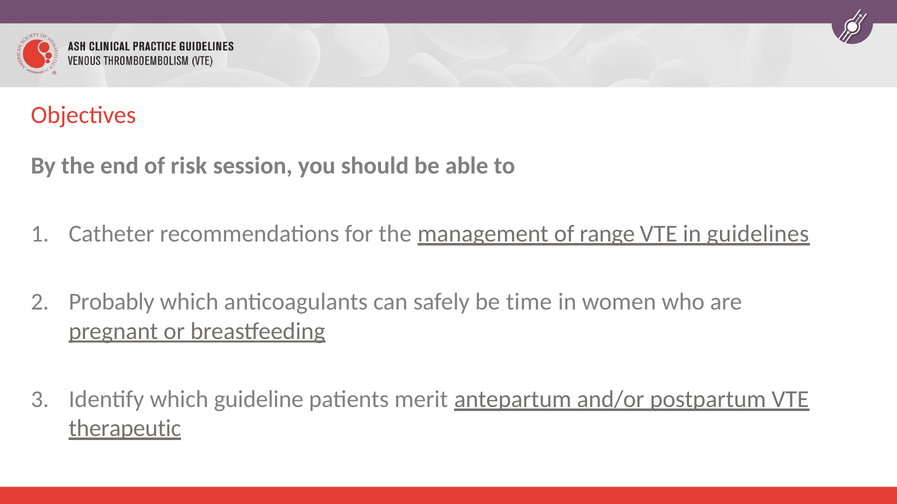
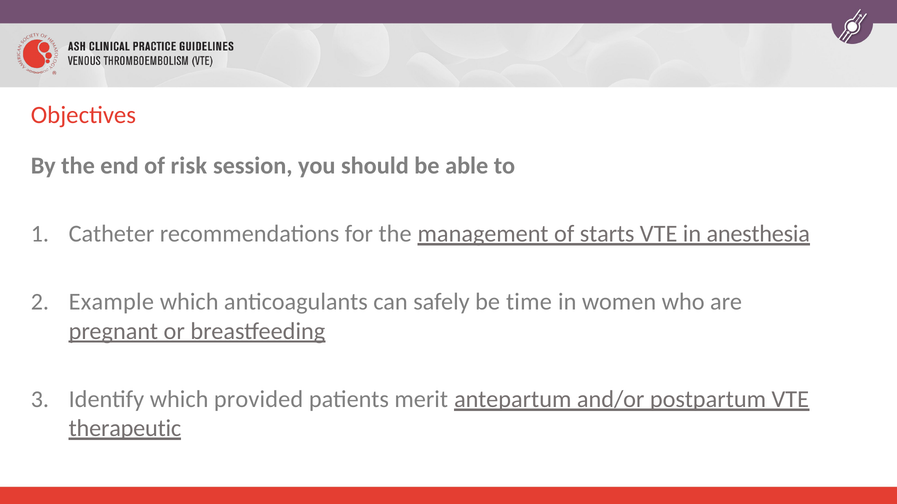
range: range -> starts
guidelines: guidelines -> anesthesia
Probably: Probably -> Example
guideline: guideline -> provided
